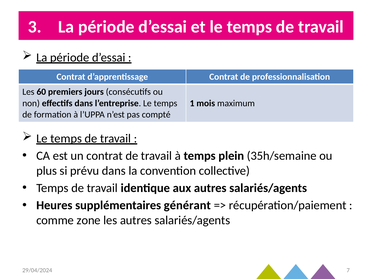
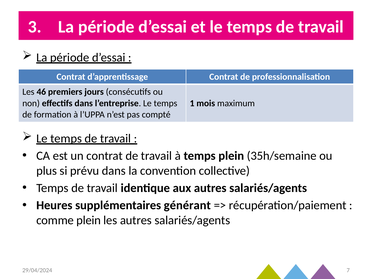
60: 60 -> 46
comme zone: zone -> plein
